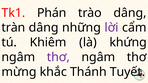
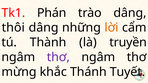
tràn: tràn -> thôi
lời colour: purple -> orange
Khiêm: Khiêm -> Thành
khứng: khứng -> truyền
